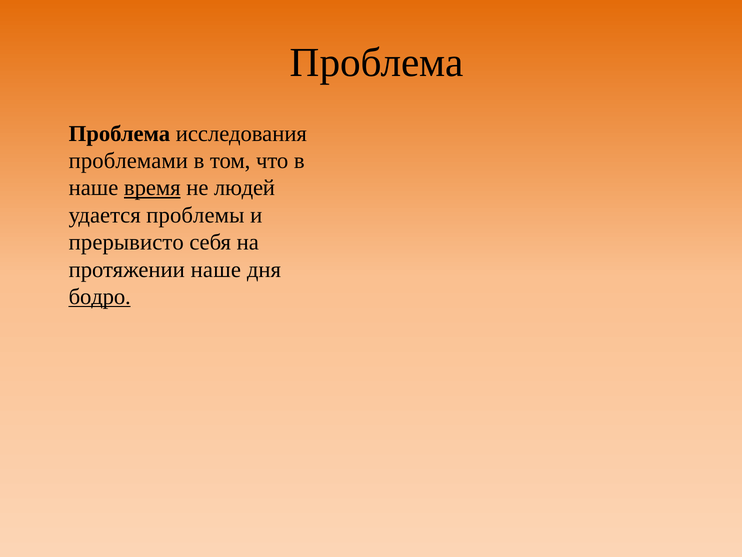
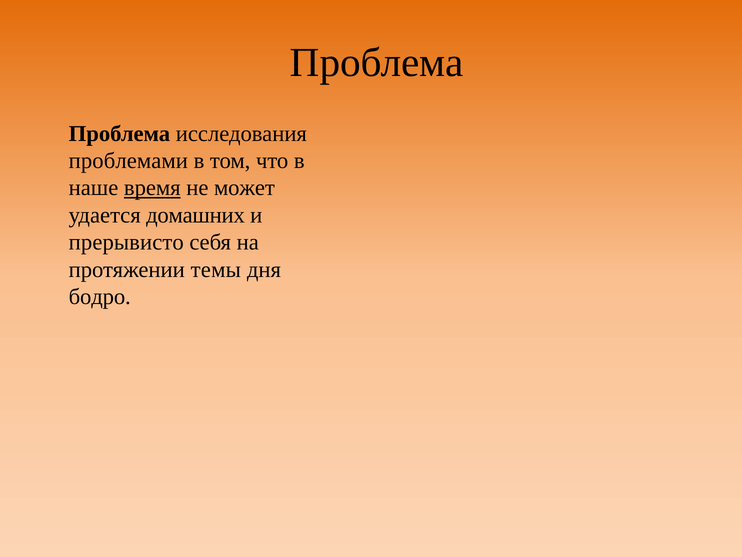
людей: людей -> может
проблемы: проблемы -> домашних
протяжении наше: наше -> темы
бодро underline: present -> none
